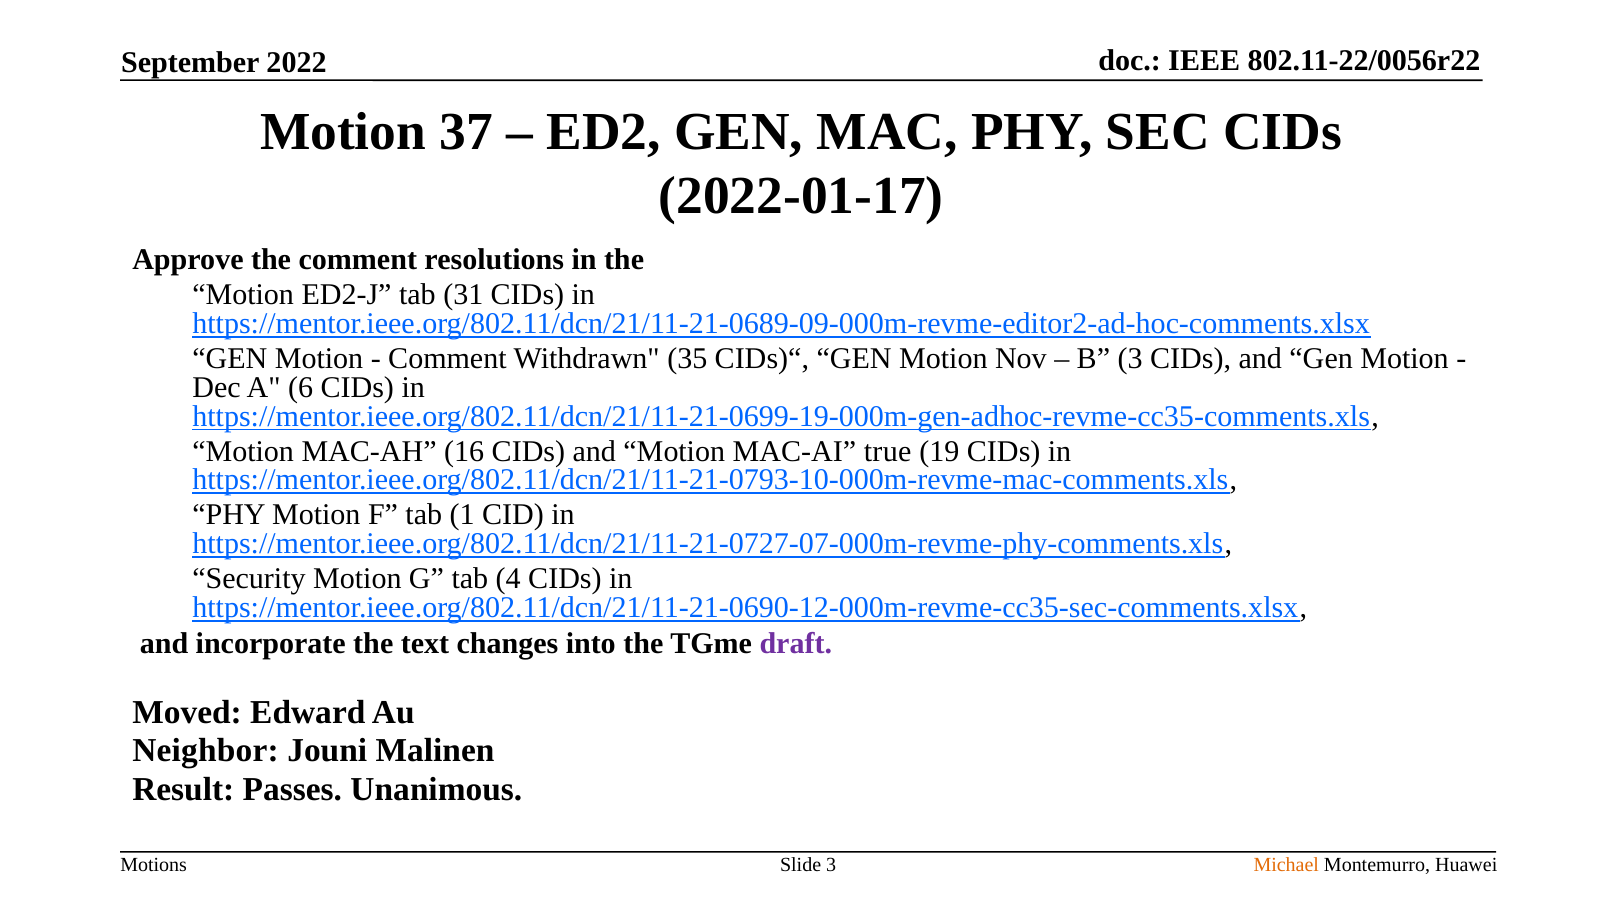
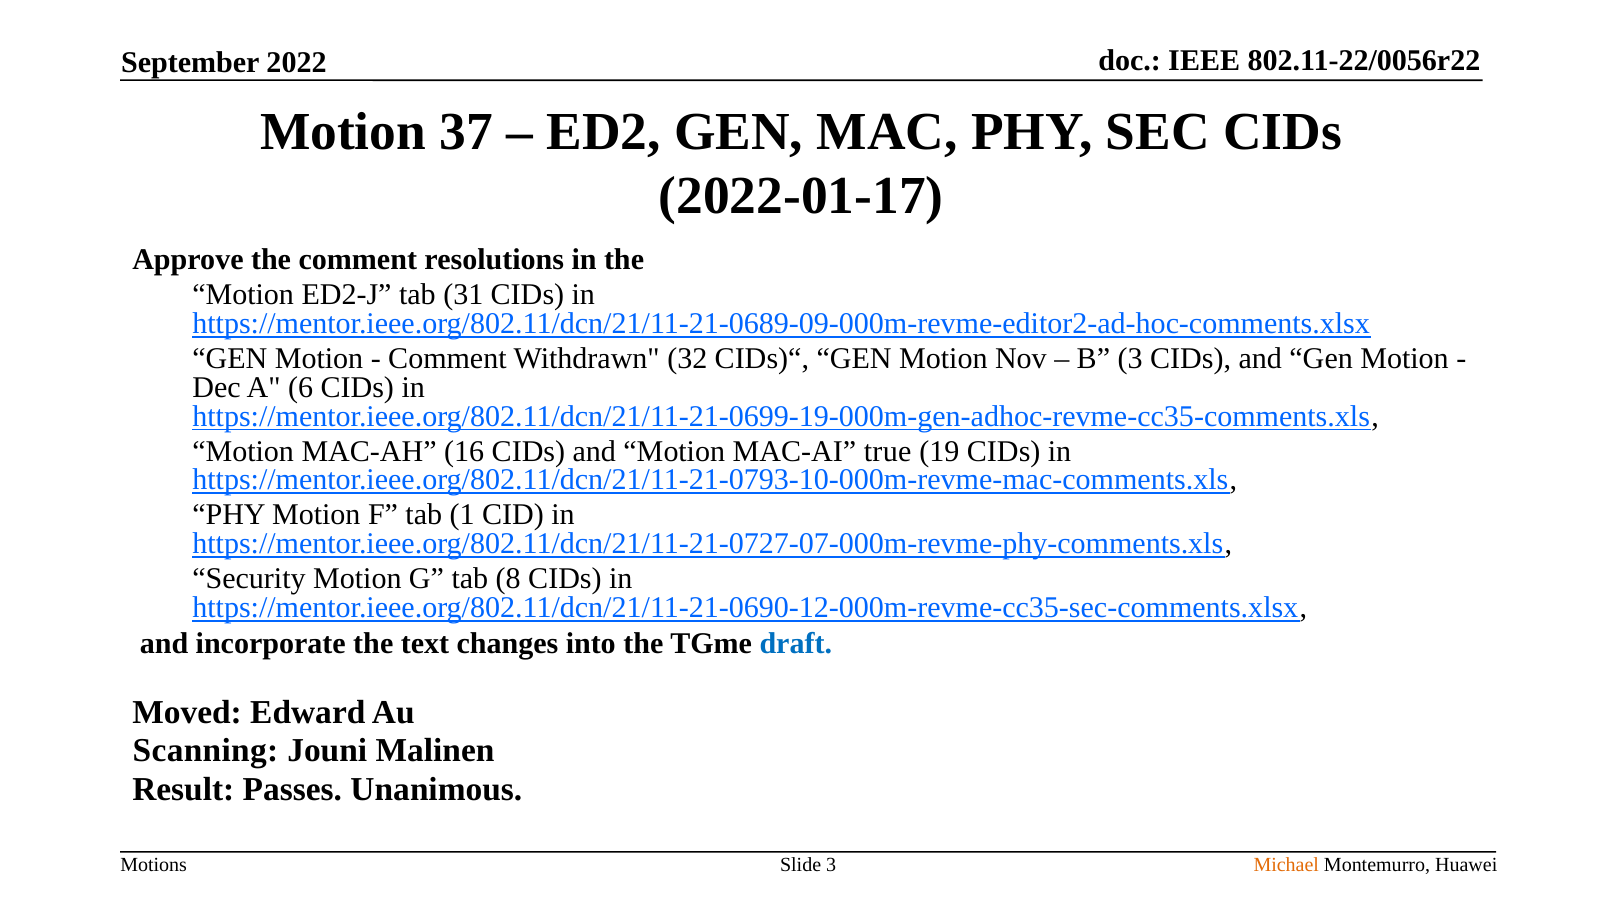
35: 35 -> 32
4: 4 -> 8
draft colour: purple -> blue
Neighbor: Neighbor -> Scanning
